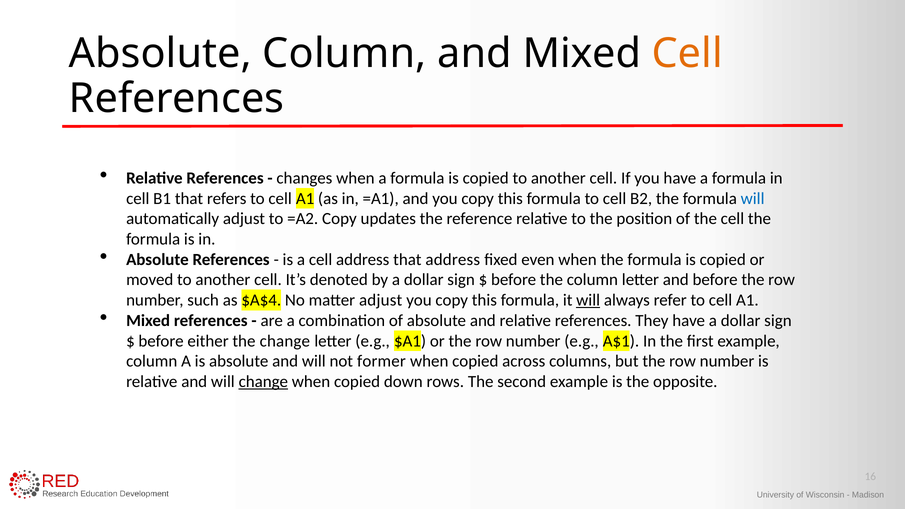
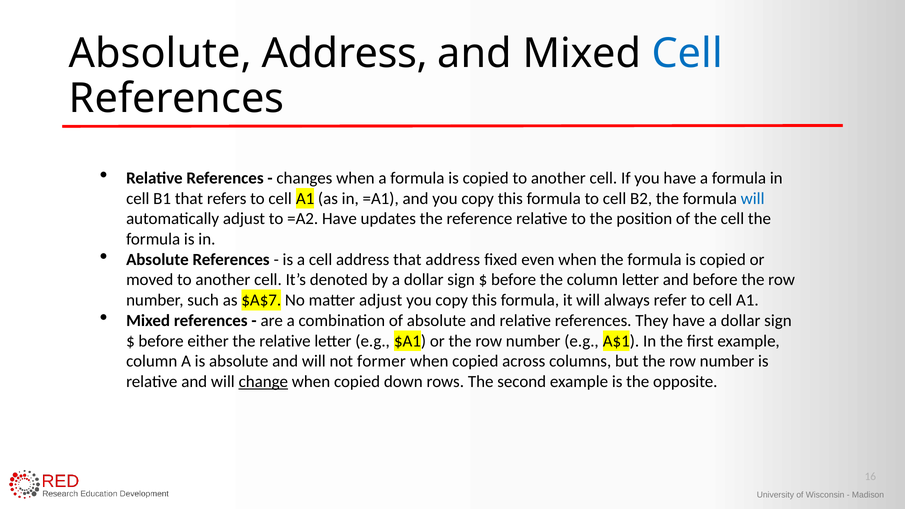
Absolute Column: Column -> Address
Cell at (687, 54) colour: orange -> blue
=A2 Copy: Copy -> Have
$A$4: $A$4 -> $A$7
will at (588, 300) underline: present -> none
the change: change -> relative
